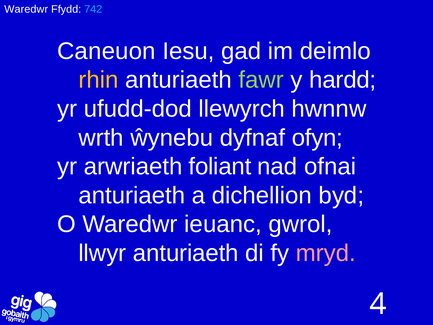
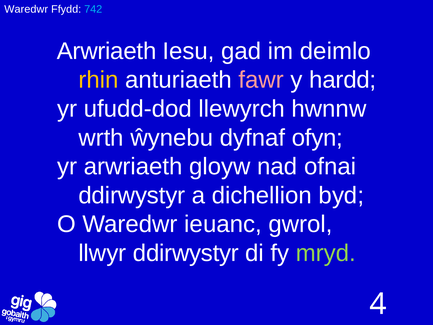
Caneuon at (106, 51): Caneuon -> Arwriaeth
fawr colour: light green -> pink
foliant: foliant -> gloyw
anturiaeth at (132, 195): anturiaeth -> ddirwystyr
llwyr anturiaeth: anturiaeth -> ddirwystyr
mryd colour: pink -> light green
